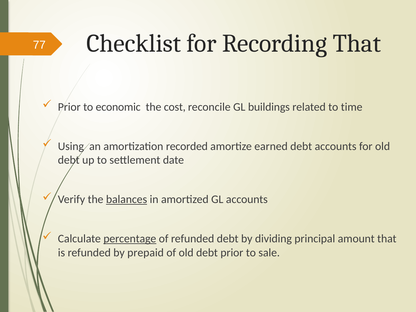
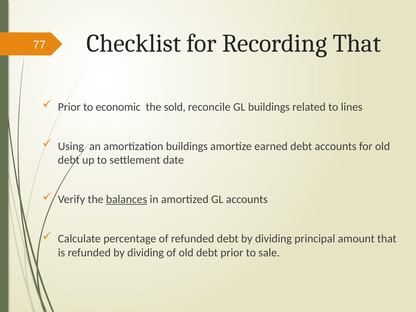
cost: cost -> sold
time: time -> lines
amortization recorded: recorded -> buildings
percentage underline: present -> none
refunded by prepaid: prepaid -> dividing
